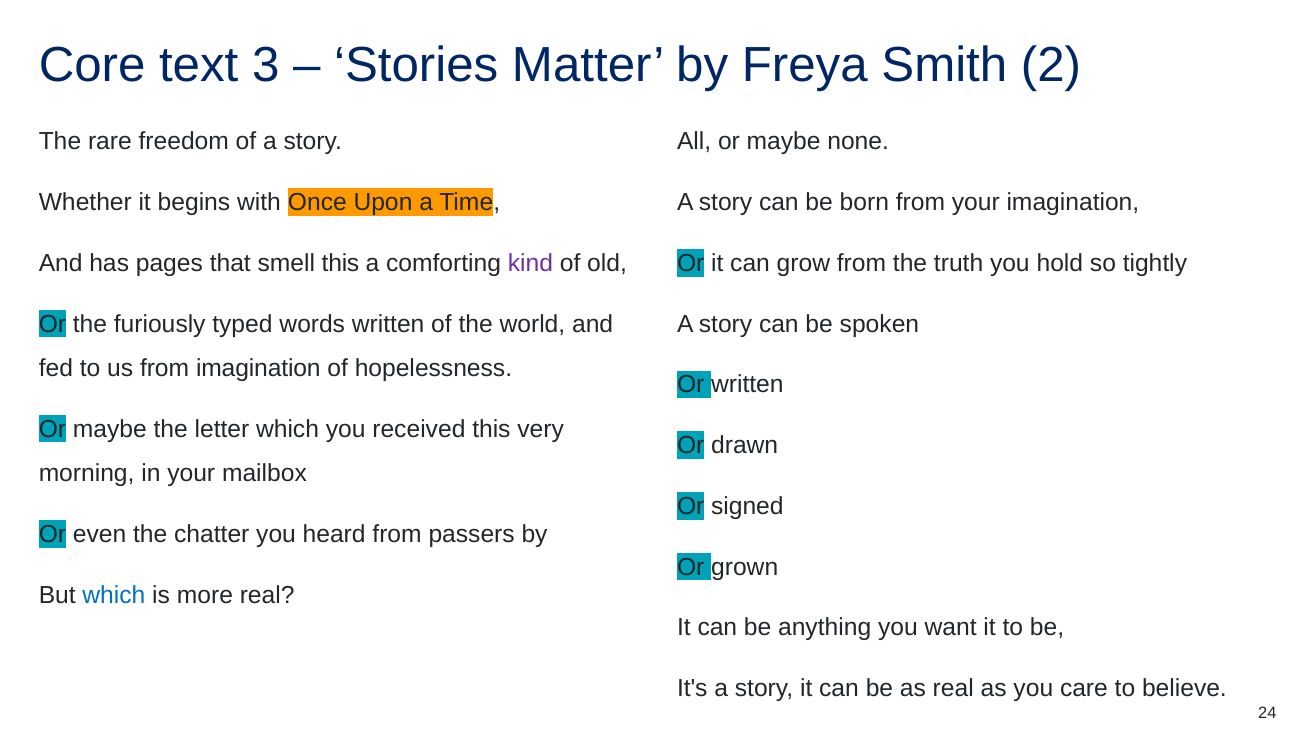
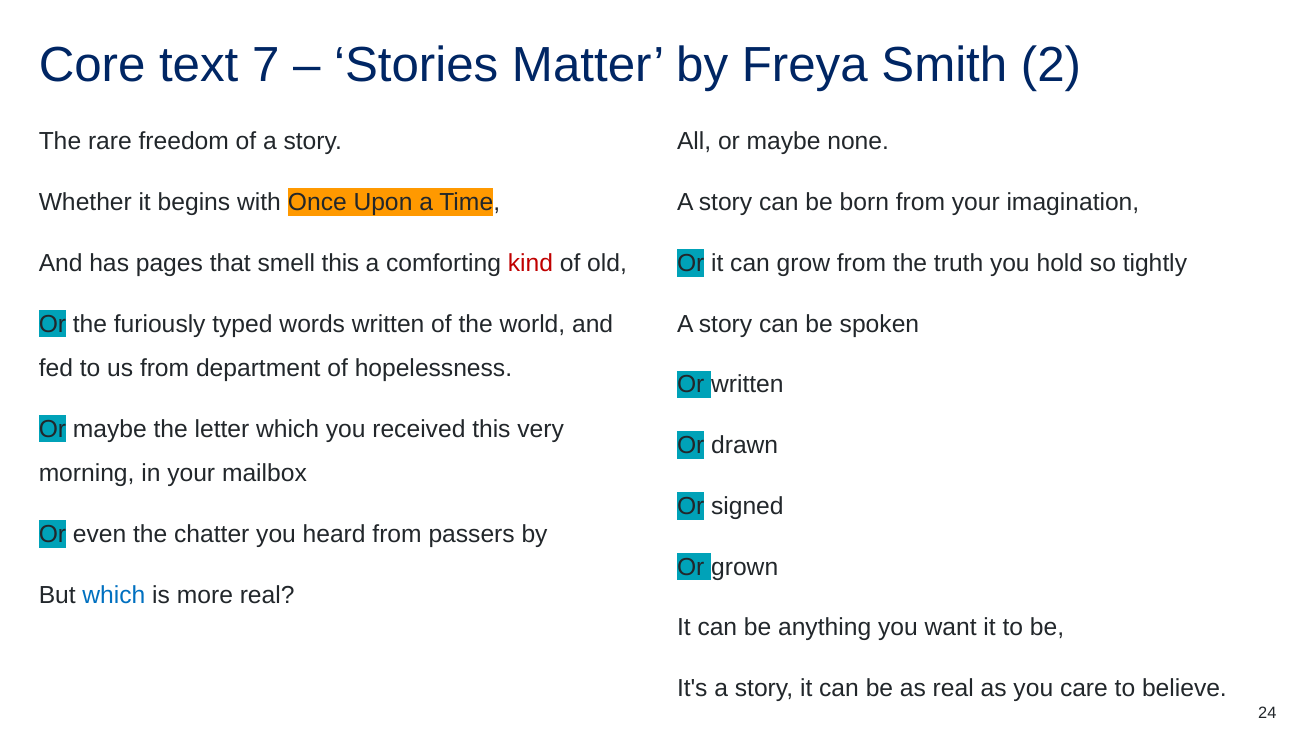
3: 3 -> 7
kind colour: purple -> red
from imagination: imagination -> department
